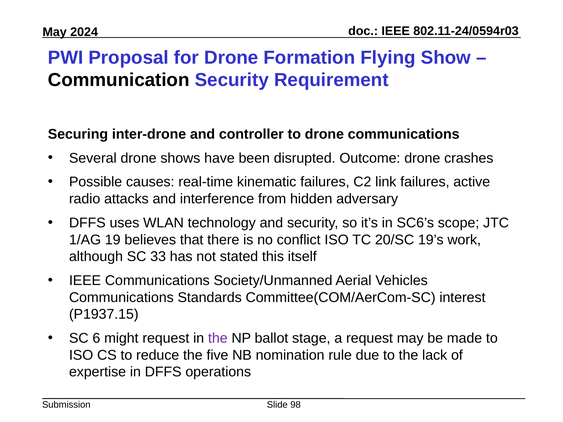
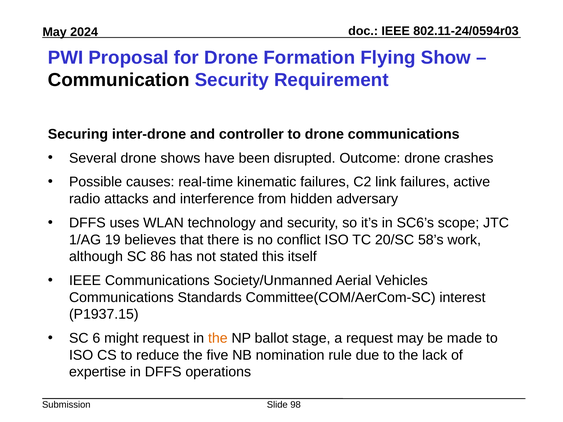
19’s: 19’s -> 58’s
33: 33 -> 86
the at (218, 338) colour: purple -> orange
